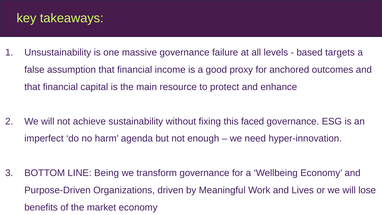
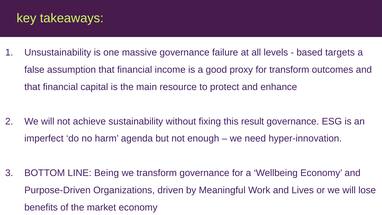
for anchored: anchored -> transform
faced: faced -> result
